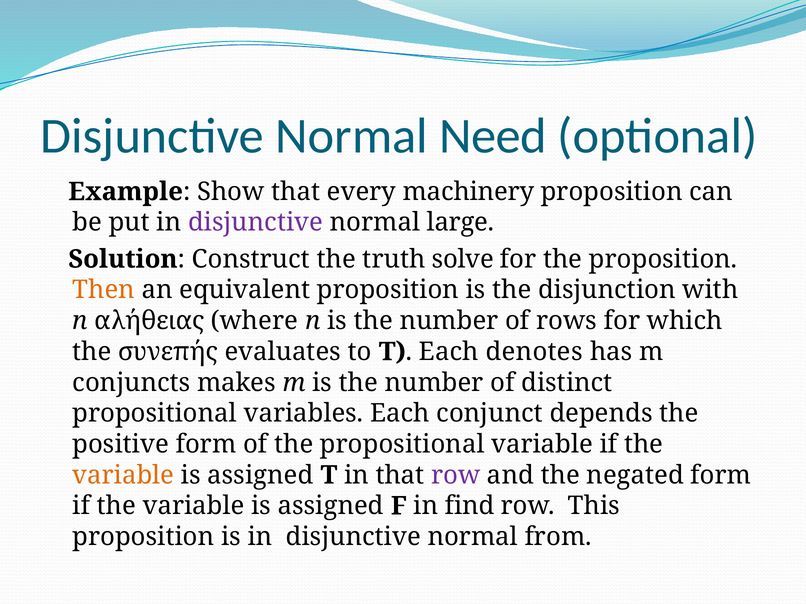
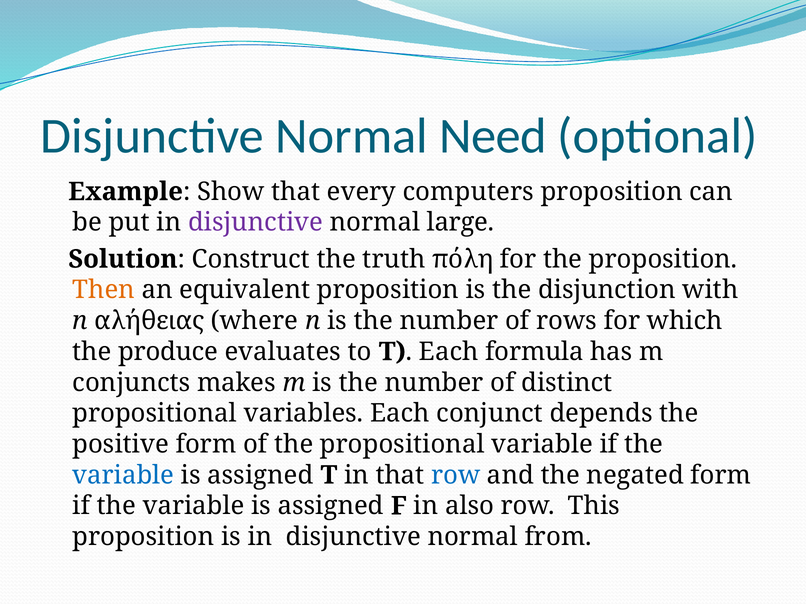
machinery: machinery -> computers
solve: solve -> πόλη
συνεπής: συνεπής -> produce
denotes: denotes -> formula
variable at (123, 475) colour: orange -> blue
row at (456, 475) colour: purple -> blue
find: find -> also
